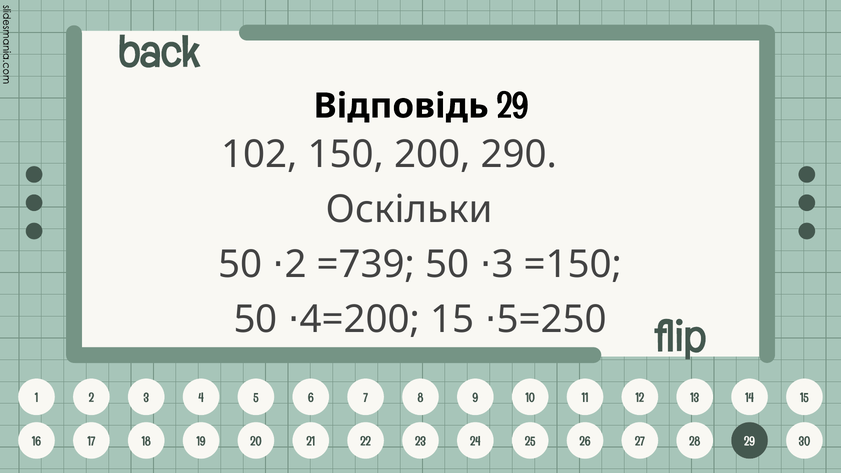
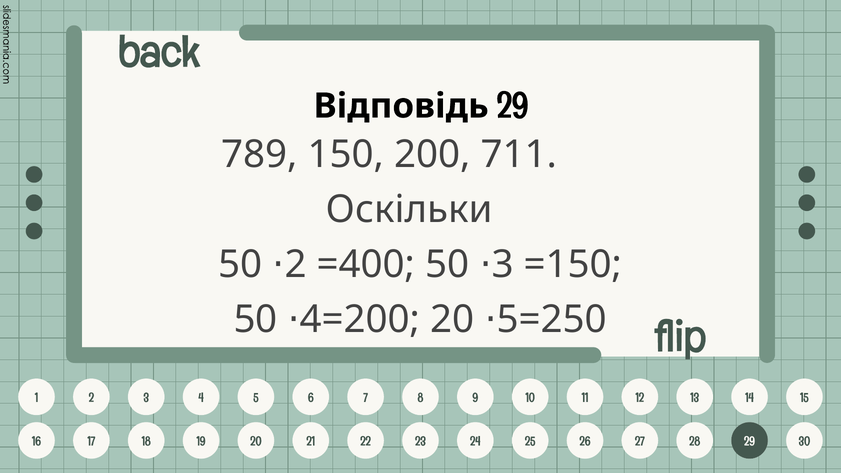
102: 102 -> 789
290: 290 -> 711
=739: =739 -> =400
15 at (452, 320): 15 -> 20
